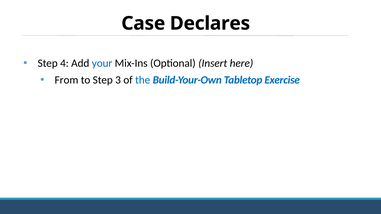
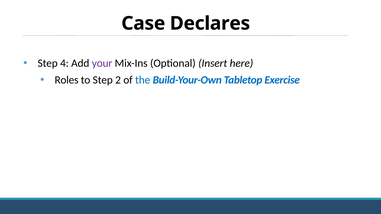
your colour: blue -> purple
From: From -> Roles
3: 3 -> 2
